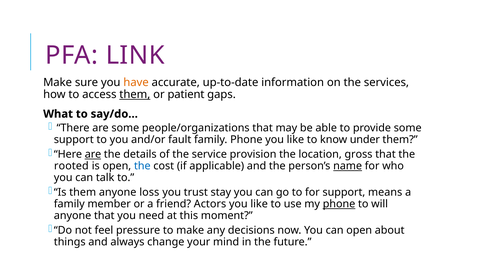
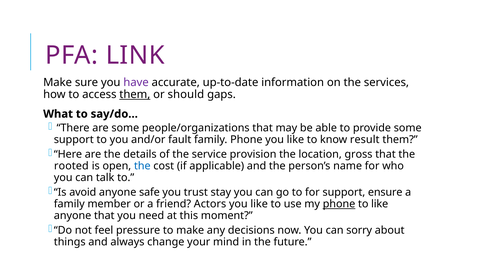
have colour: orange -> purple
patient: patient -> should
under: under -> result
are at (93, 154) underline: present -> none
name underline: present -> none
Is them: them -> avoid
loss: loss -> safe
means: means -> ensure
to will: will -> like
can open: open -> sorry
